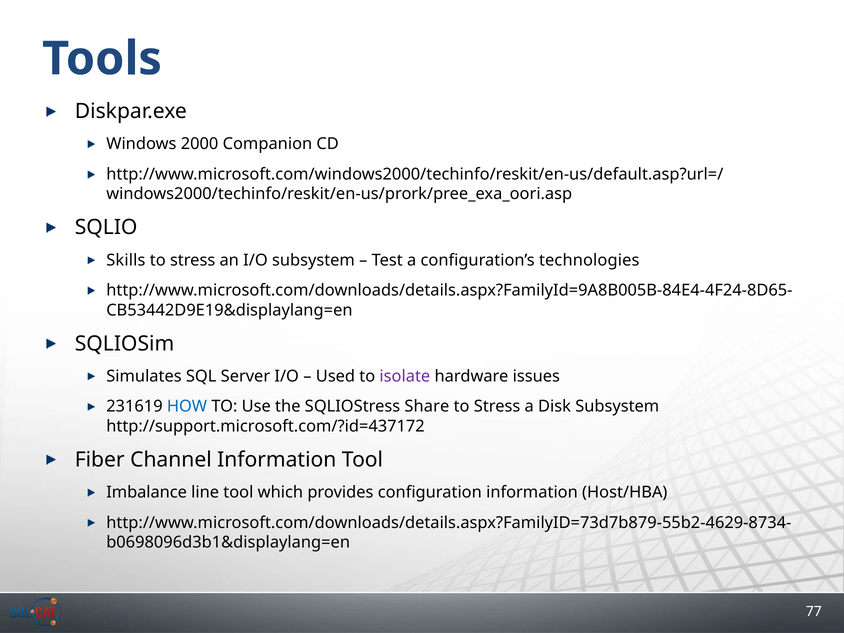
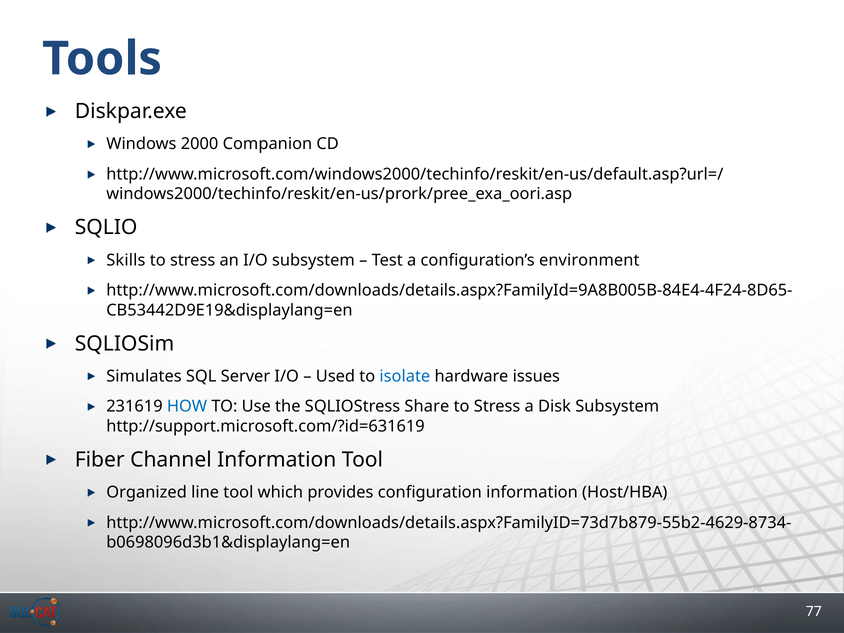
technologies: technologies -> environment
isolate colour: purple -> blue
http://support.microsoft.com/?id=437172: http://support.microsoft.com/?id=437172 -> http://support.microsoft.com/?id=631619
Imbalance: Imbalance -> Organized
